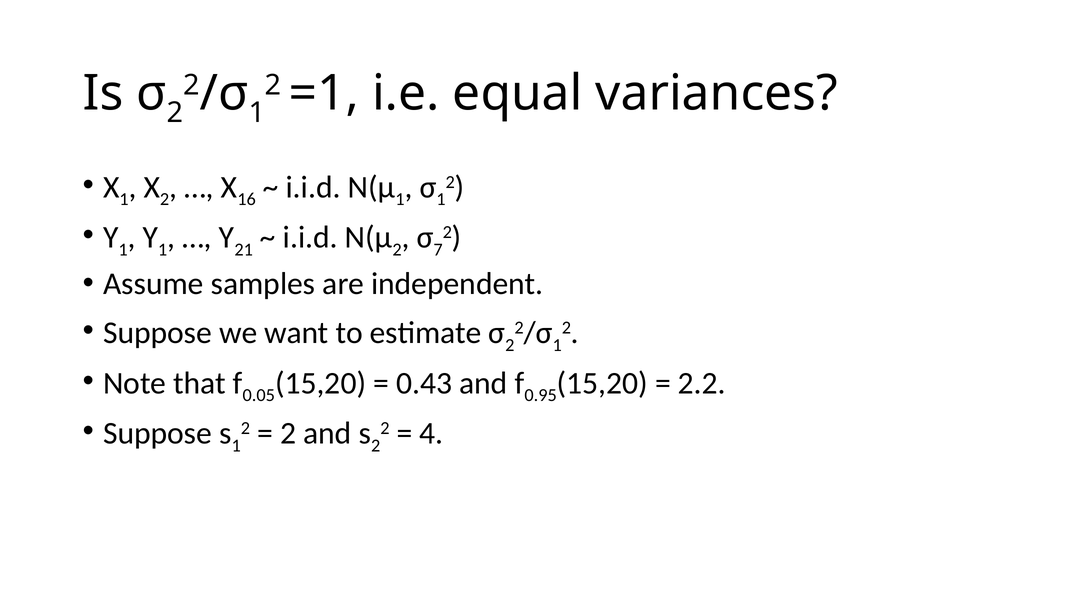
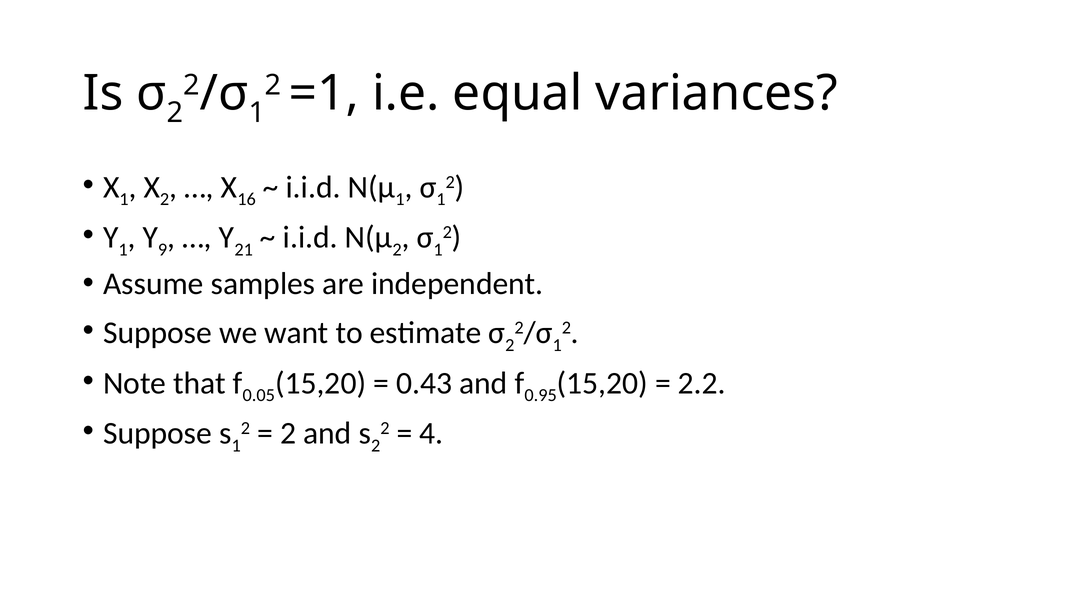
1 at (163, 250): 1 -> 9
7 at (438, 250): 7 -> 1
